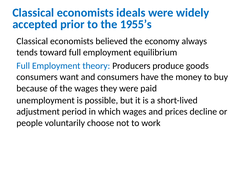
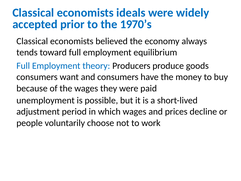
1955’s: 1955’s -> 1970’s
